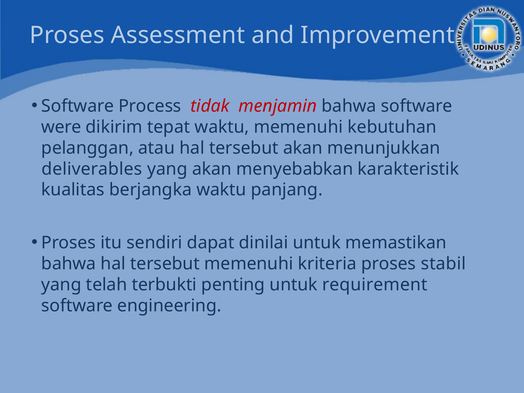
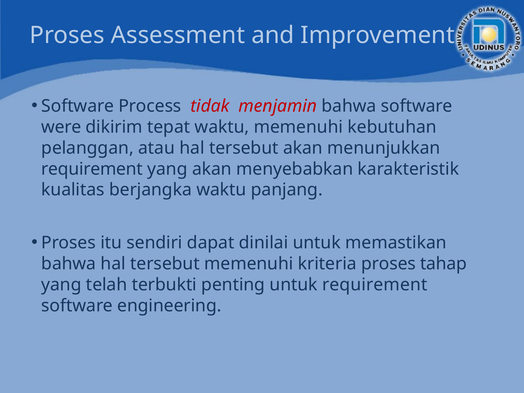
deliverables at (92, 169): deliverables -> requirement
stabil: stabil -> tahap
